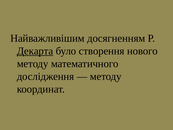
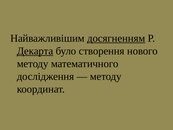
досягненням underline: none -> present
